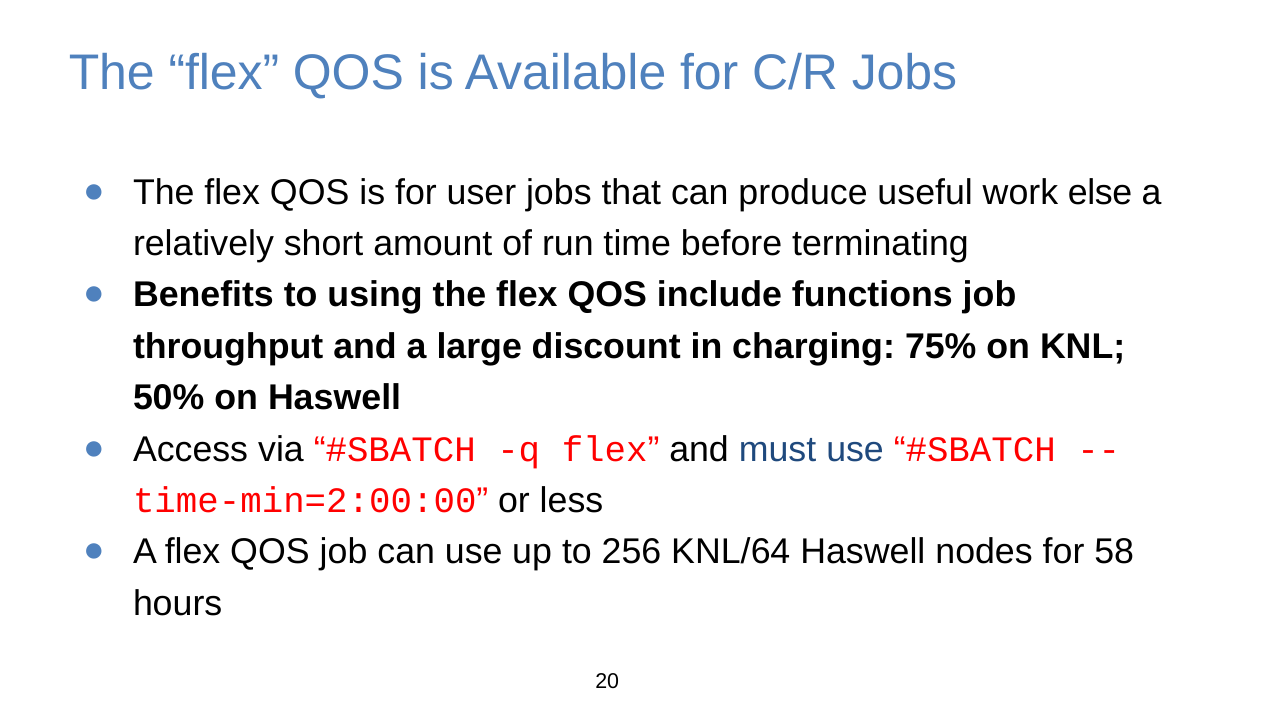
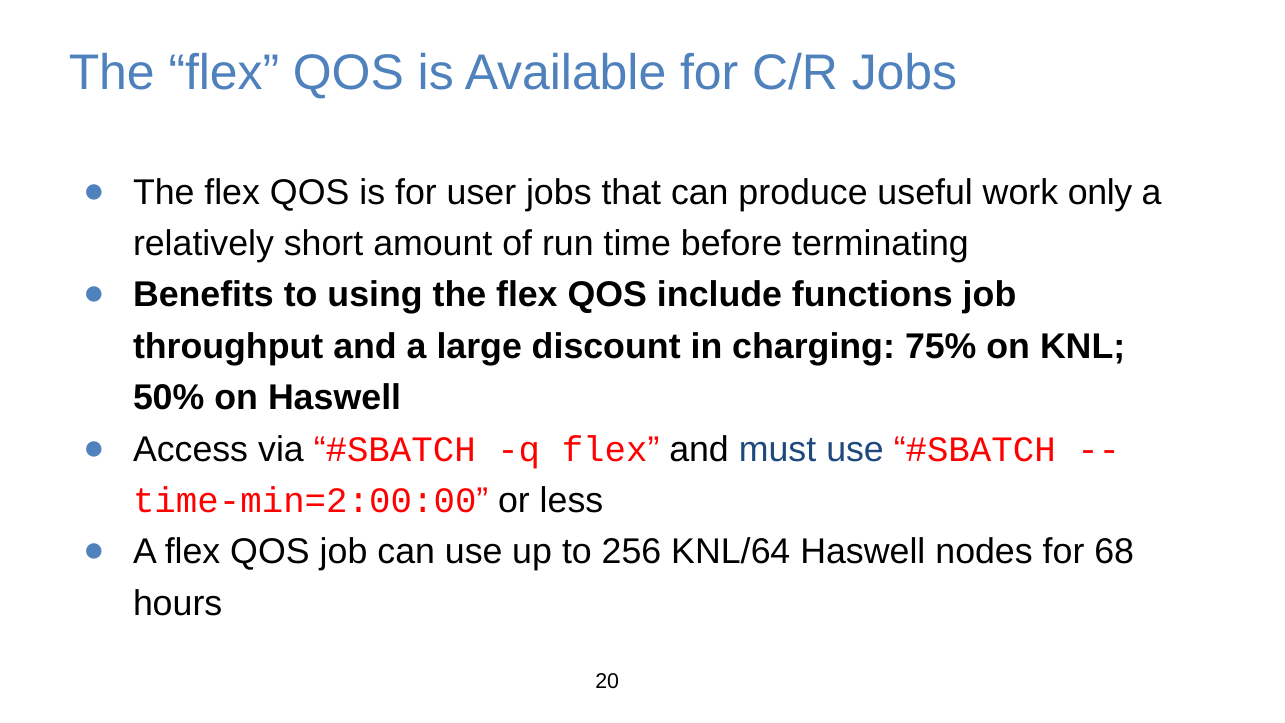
else: else -> only
58: 58 -> 68
